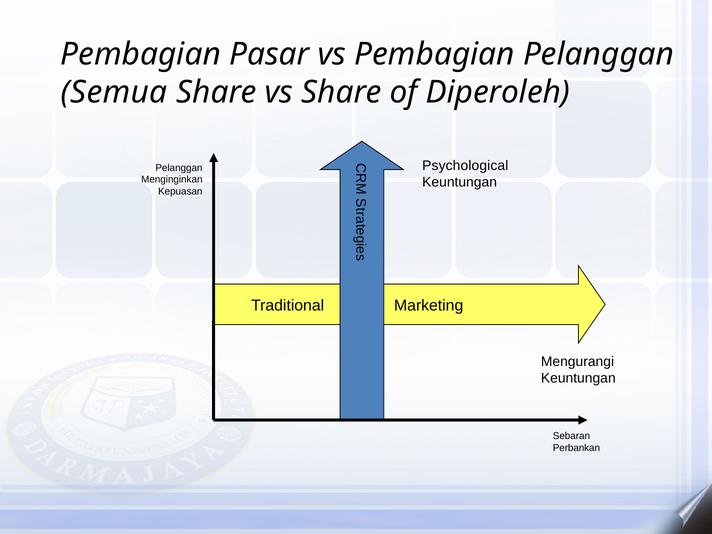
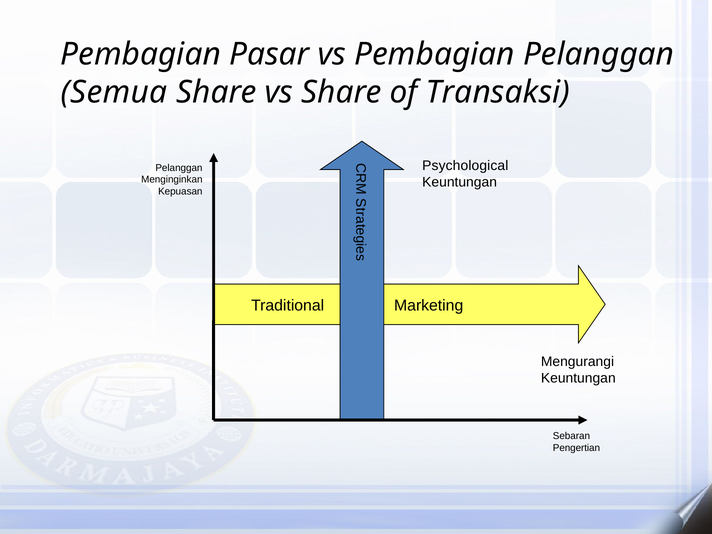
Diperoleh: Diperoleh -> Transaksi
Perbankan: Perbankan -> Pengertian
